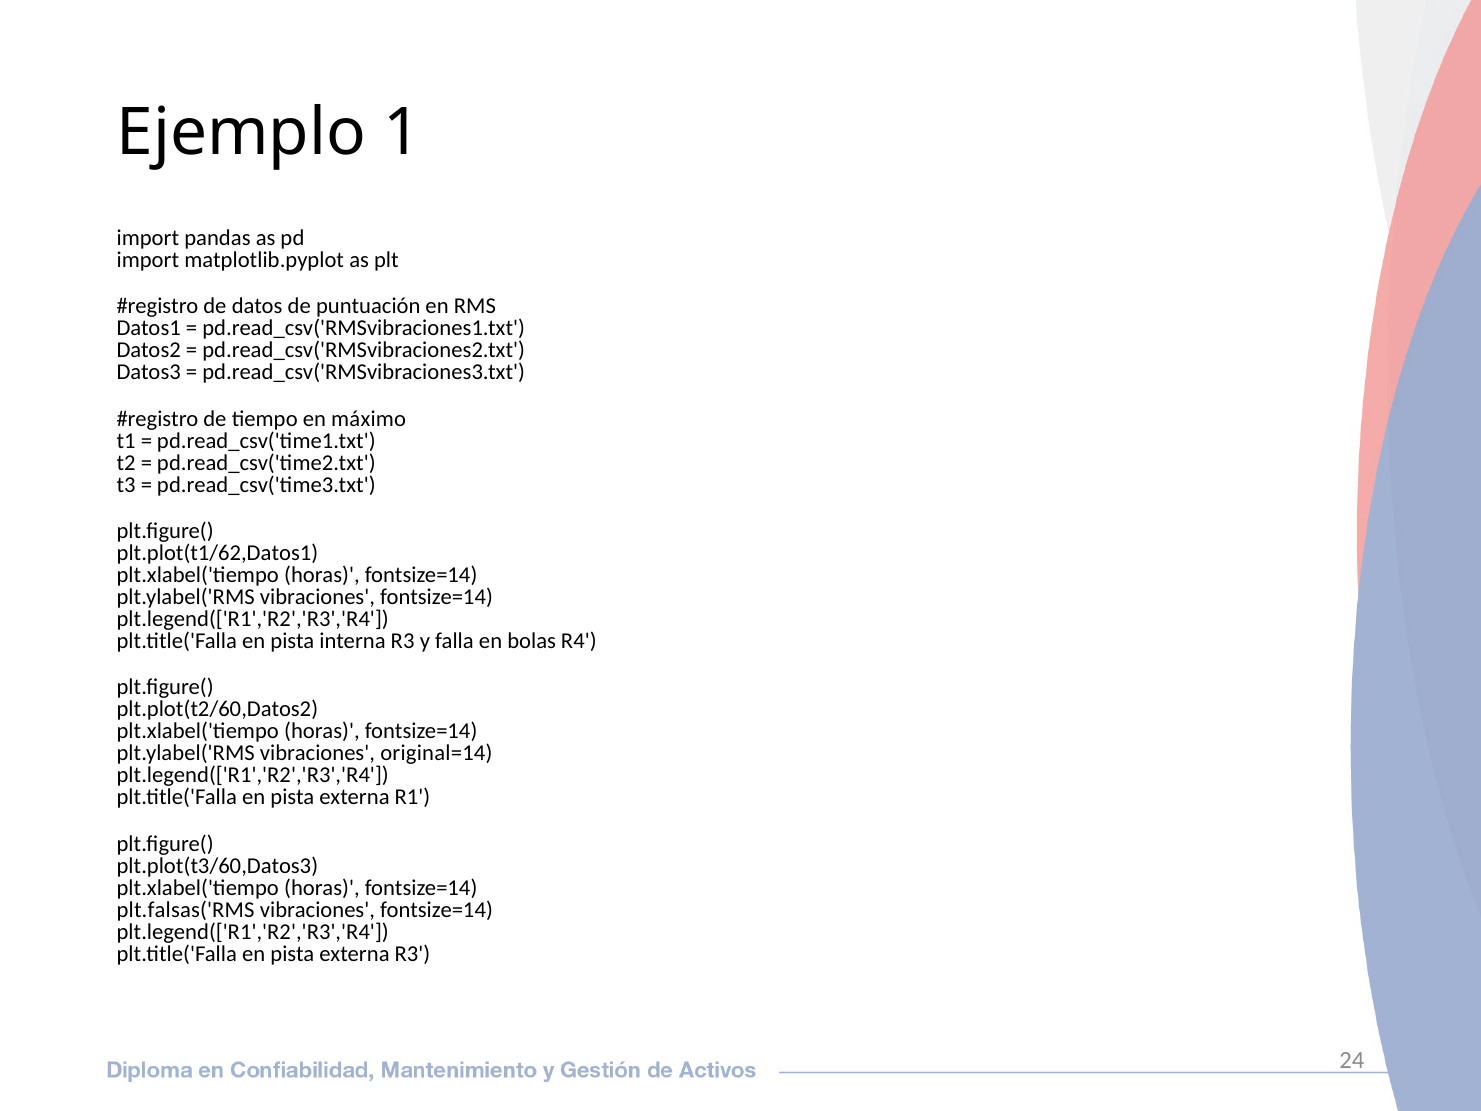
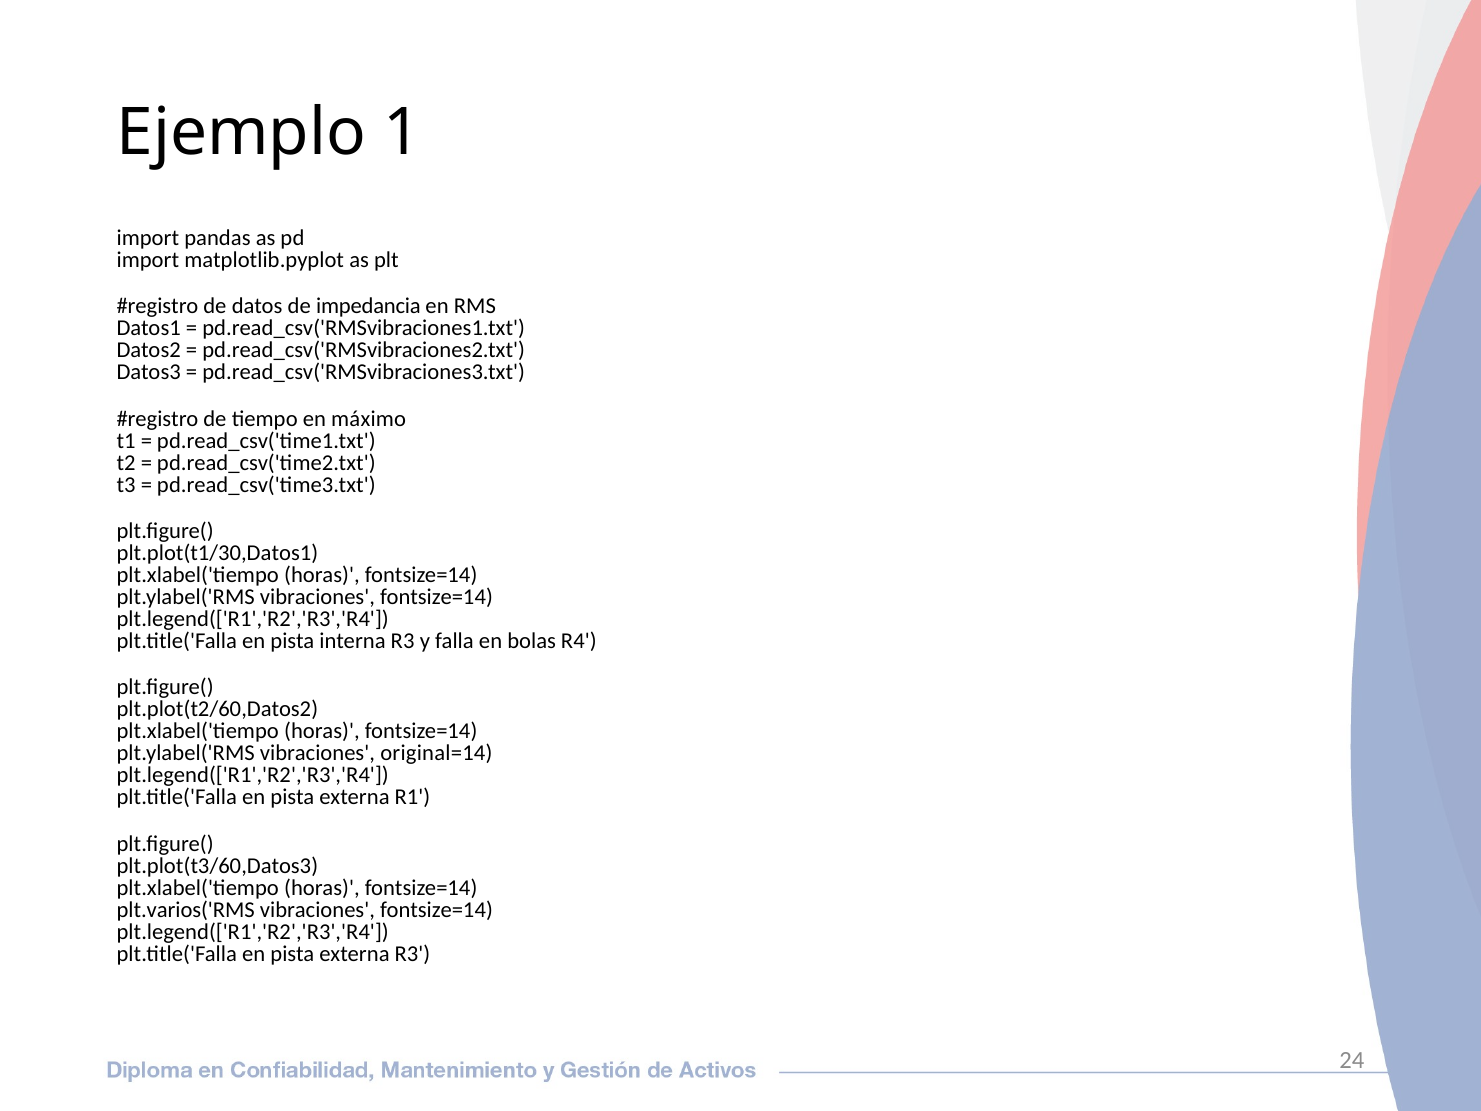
puntuación: puntuación -> impedancia
plt.plot(t1/62,Datos1: plt.plot(t1/62,Datos1 -> plt.plot(t1/30,Datos1
plt.falsas('RMS: plt.falsas('RMS -> plt.varios('RMS
